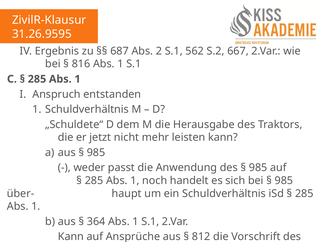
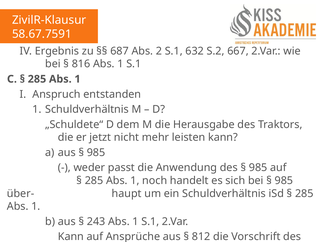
31.26.9595: 31.26.9595 -> 58.67.7591
562: 562 -> 632
364: 364 -> 243
